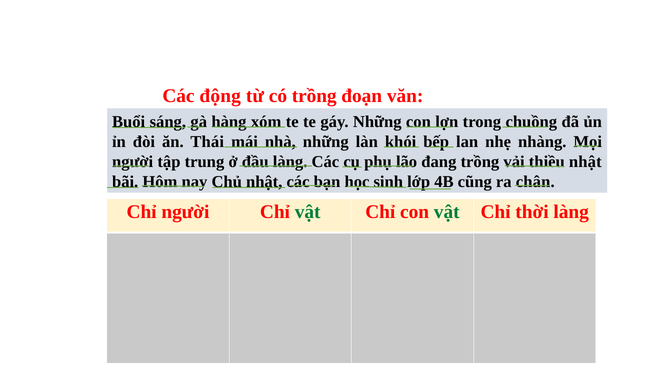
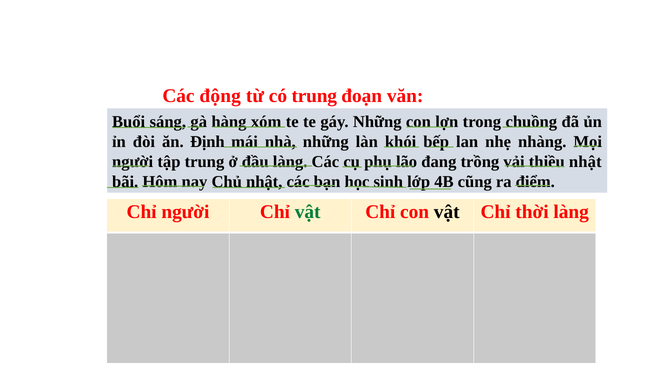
có trồng: trồng -> trung
Thái: Thái -> Định
chân: chân -> điểm
vật at (447, 212) colour: green -> black
